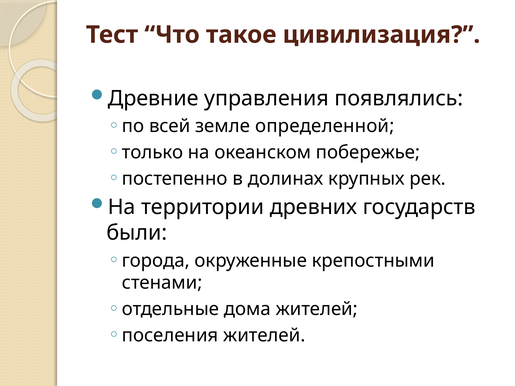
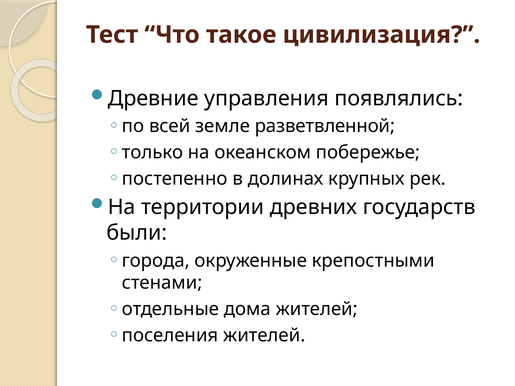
определенной: определенной -> разветвленной
